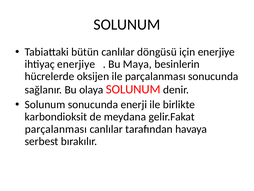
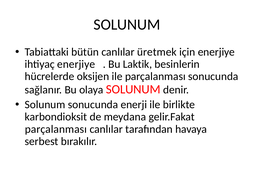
döngüsü: döngüsü -> üretmek
Maya: Maya -> Laktik
